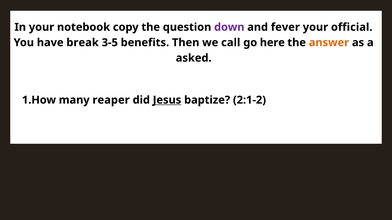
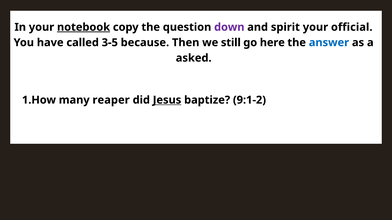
notebook underline: none -> present
fever: fever -> spirit
break: break -> called
benefits: benefits -> because
call: call -> still
answer colour: orange -> blue
2:1-2: 2:1-2 -> 9:1-2
